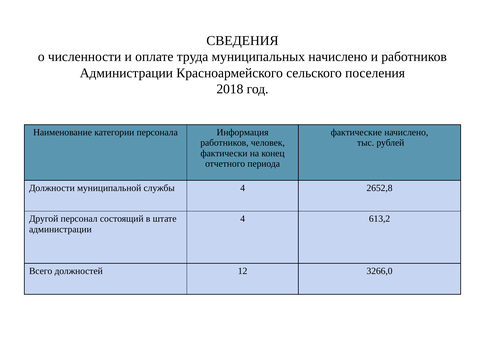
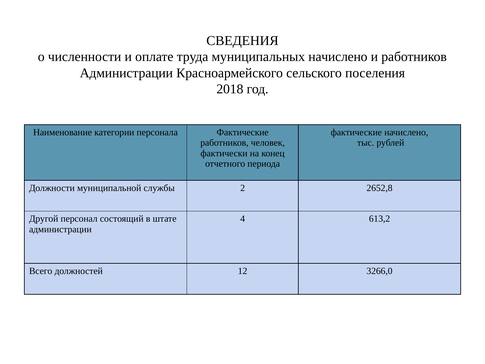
персонала Информация: Информация -> Фактические
службы 4: 4 -> 2
